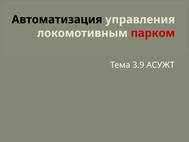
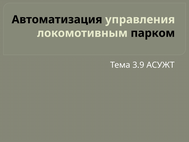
парком colour: red -> black
